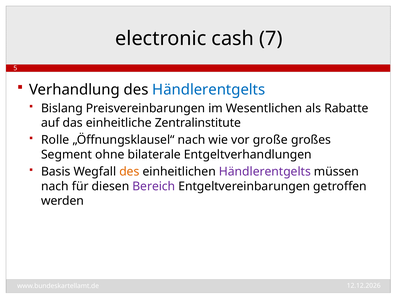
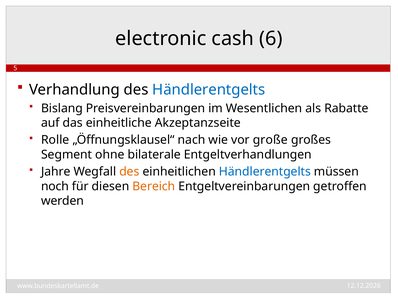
7: 7 -> 6
Zentralinstitute: Zentralinstitute -> Akzeptanzseite
Basis: Basis -> Jahre
Händlerentgelts at (265, 171) colour: purple -> blue
nach at (55, 186): nach -> noch
Bereich colour: purple -> orange
